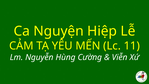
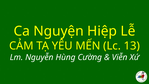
11: 11 -> 13
